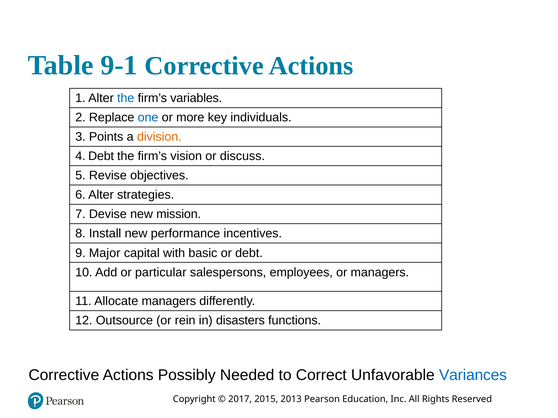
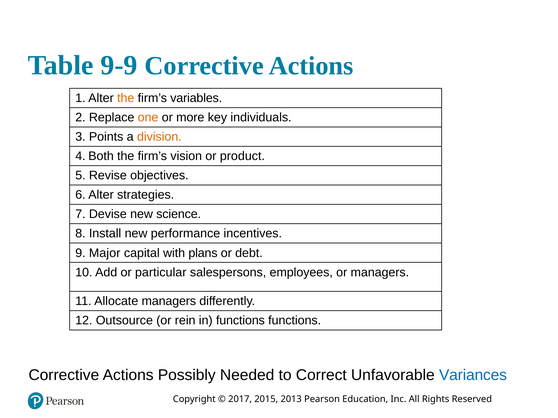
9-1: 9-1 -> 9-9
the at (126, 98) colour: blue -> orange
one colour: blue -> orange
4 Debt: Debt -> Both
discuss: discuss -> product
mission: mission -> science
basic: basic -> plans
in disasters: disasters -> functions
